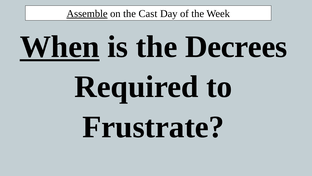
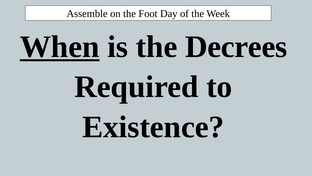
Assemble underline: present -> none
Cast: Cast -> Foot
Frustrate: Frustrate -> Existence
